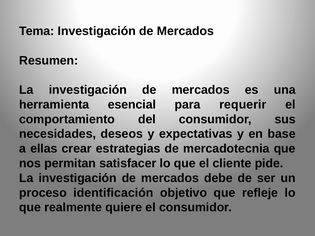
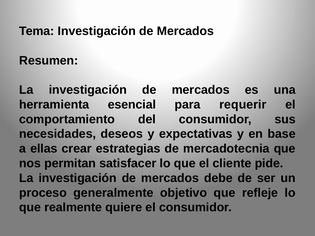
identificación: identificación -> generalmente
